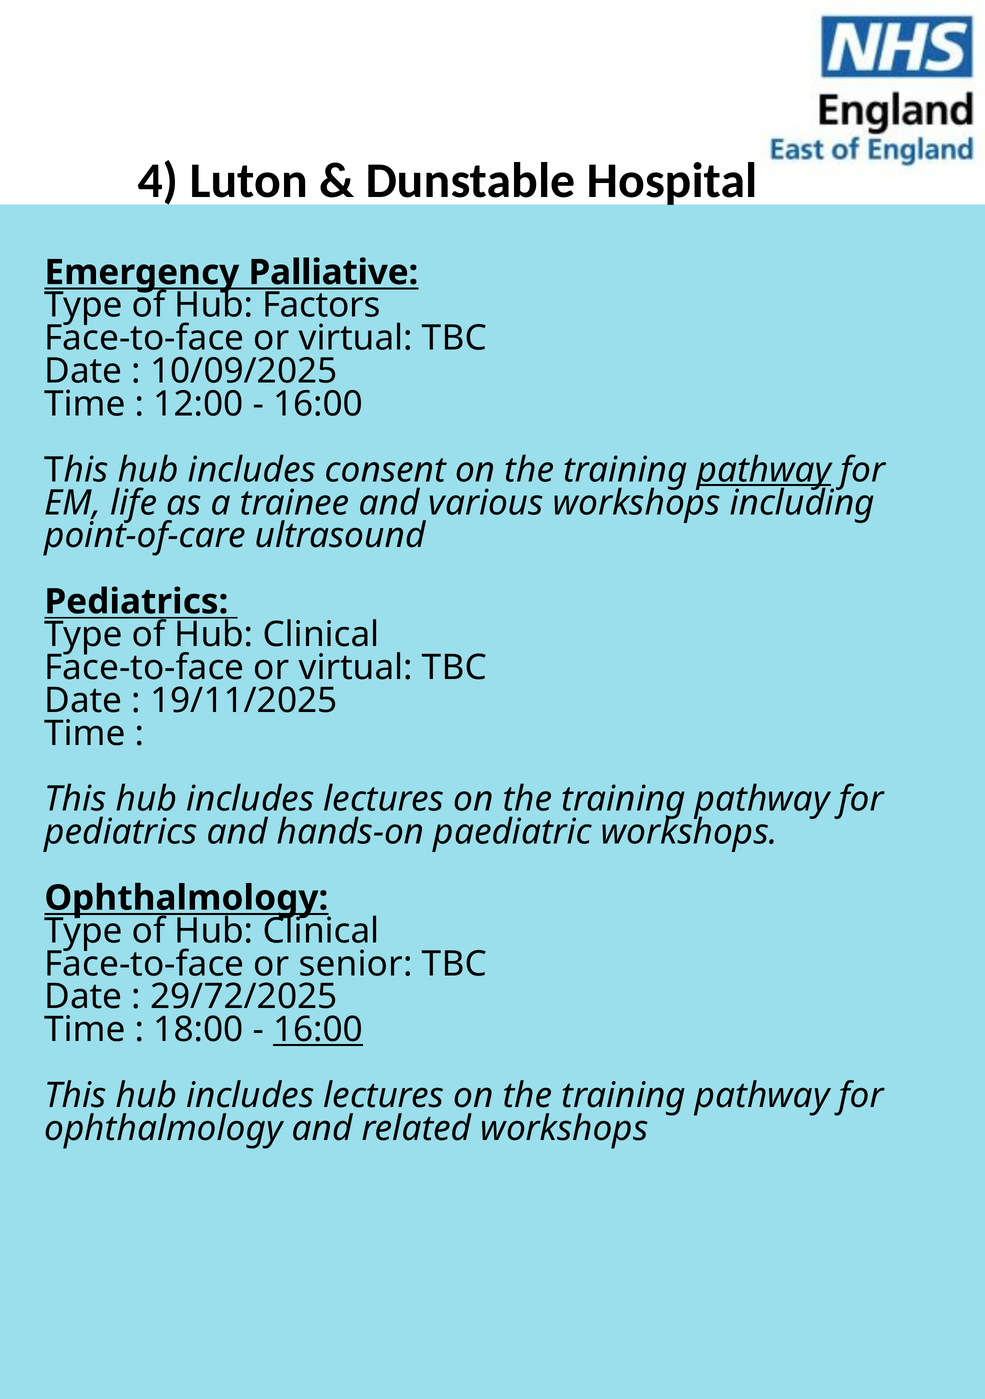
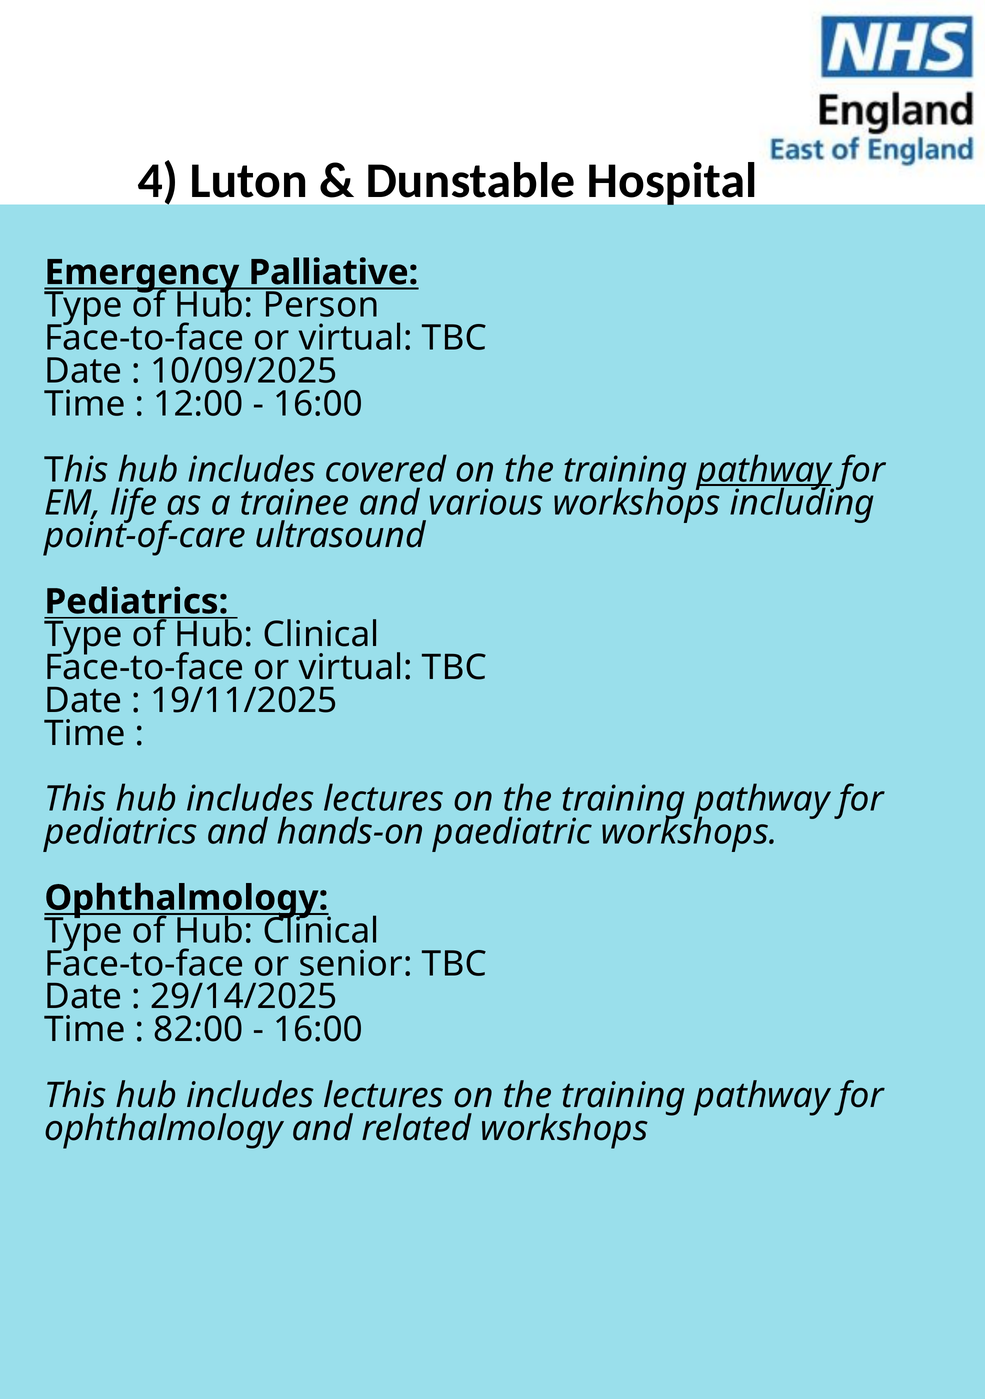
Factors: Factors -> Person
consent: consent -> covered
29/72/2025: 29/72/2025 -> 29/14/2025
18:00: 18:00 -> 82:00
16:00 at (318, 1030) underline: present -> none
